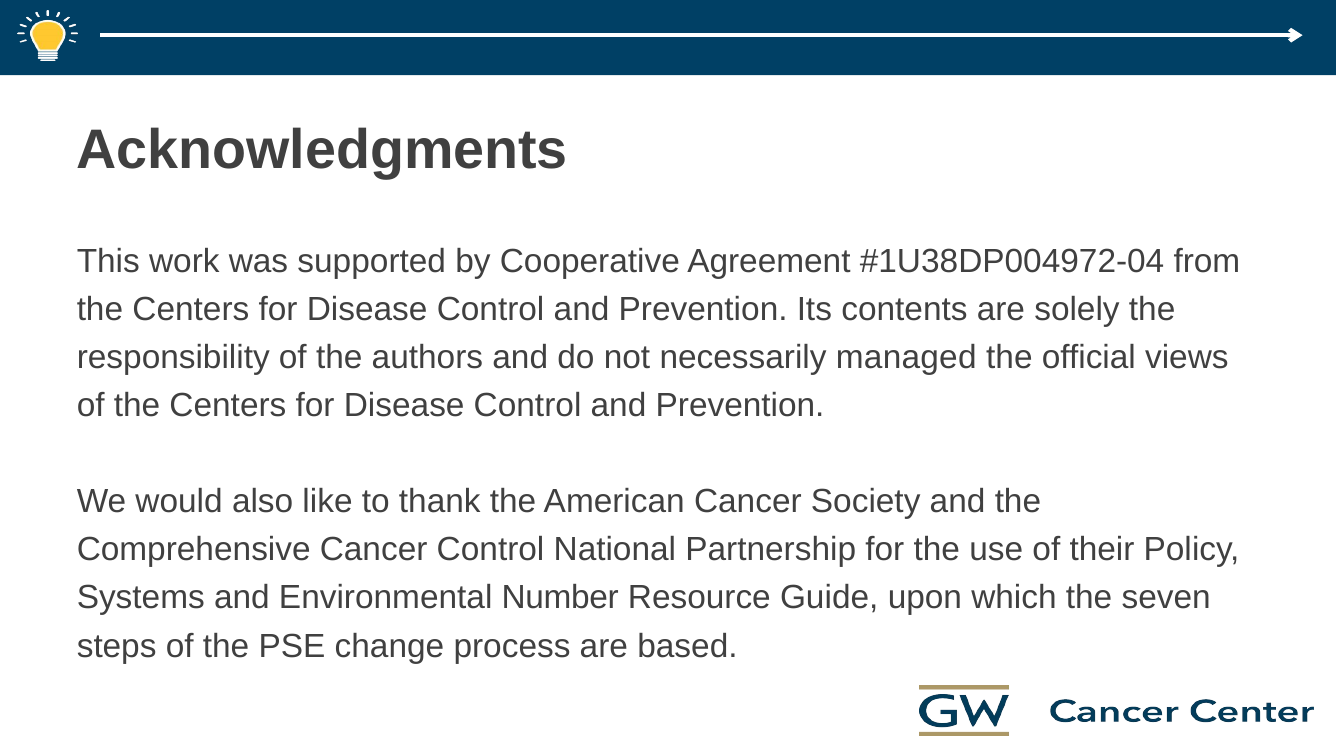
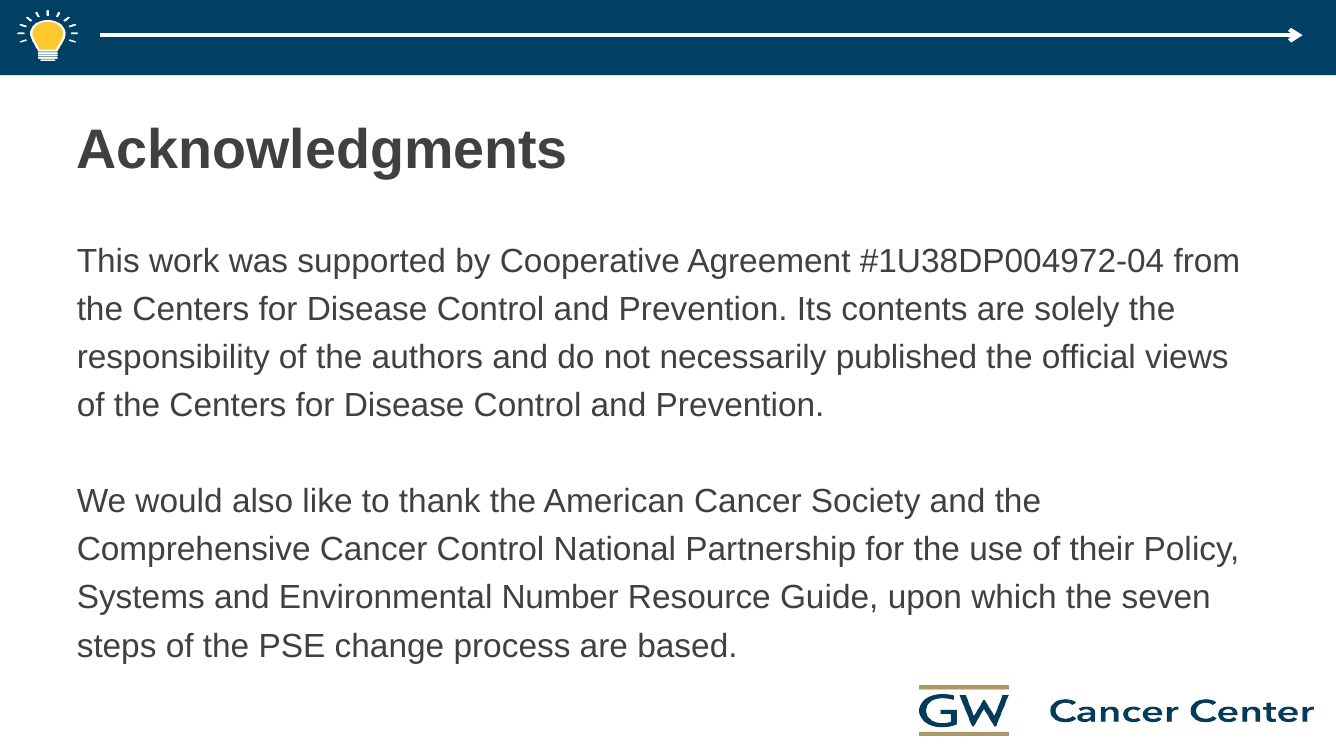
managed: managed -> published
